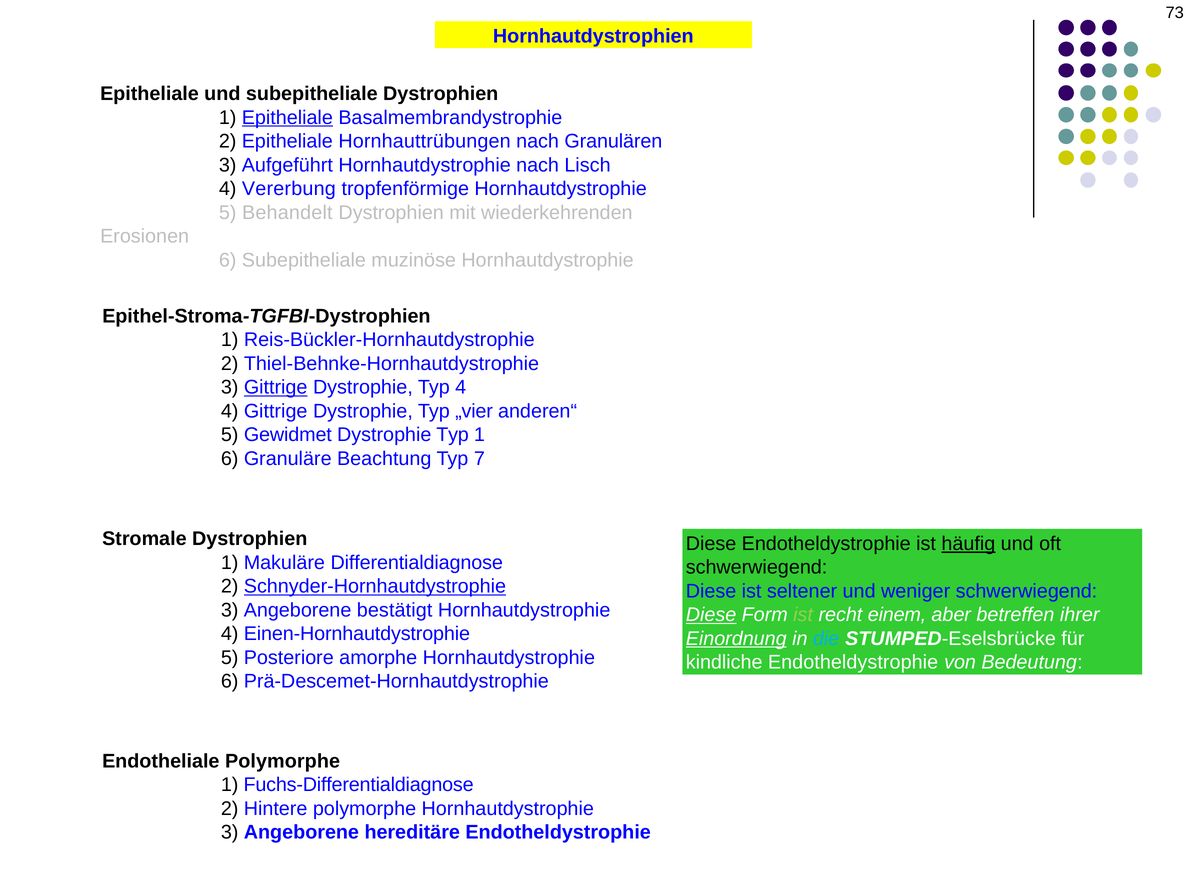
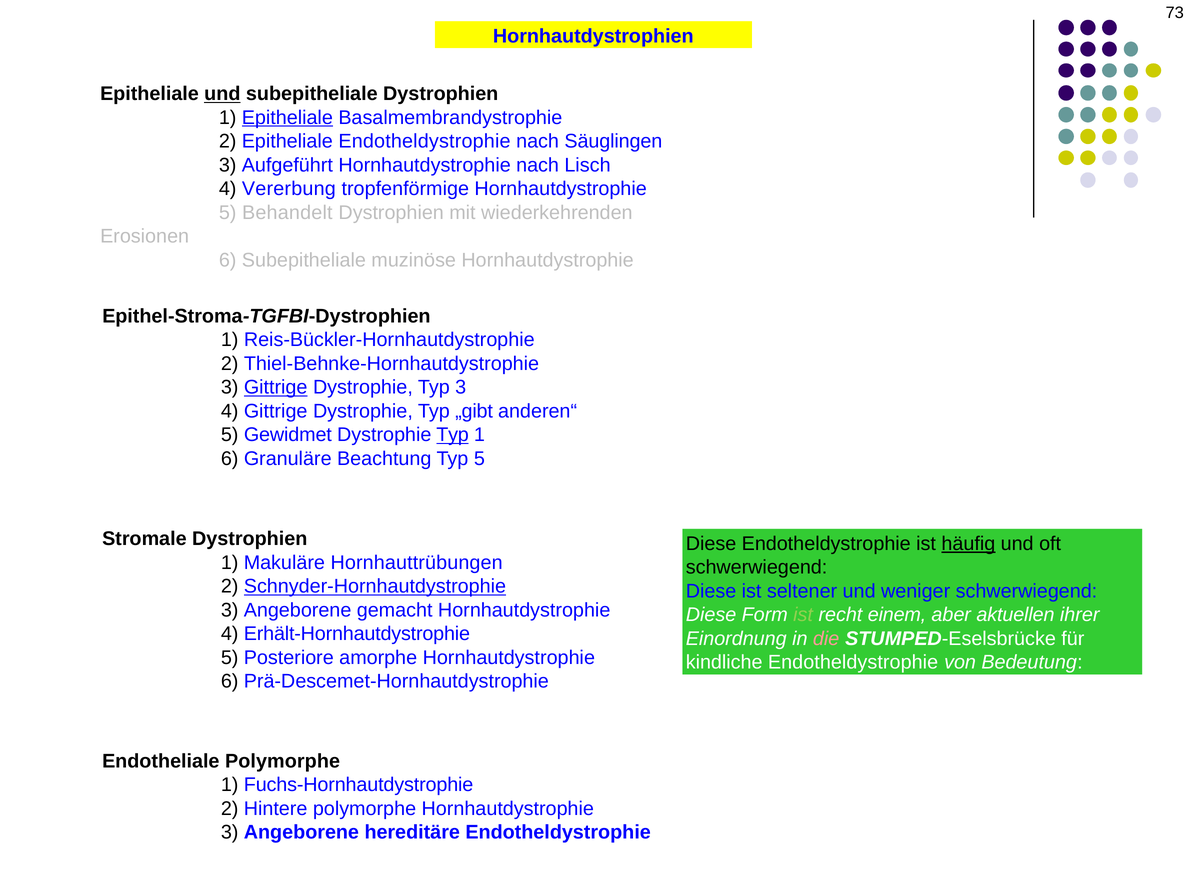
und at (222, 94) underline: none -> present
Epitheliale Hornhauttrübungen: Hornhauttrübungen -> Endotheldystrophie
Granulären: Granulären -> Säuglingen
Typ 4: 4 -> 3
„vier: „vier -> „gibt
Typ at (453, 435) underline: none -> present
Typ 7: 7 -> 5
Differentialdiagnose: Differentialdiagnose -> Hornhauttrübungen
bestätigt: bestätigt -> gemacht
Diese at (711, 615) underline: present -> none
betreffen: betreffen -> aktuellen
Einen-Hornhautdystrophie: Einen-Hornhautdystrophie -> Erhält-Hornhautdystrophie
Einordnung underline: present -> none
die colour: light blue -> pink
Fuchs-Differentialdiagnose: Fuchs-Differentialdiagnose -> Fuchs-Hornhautdystrophie
